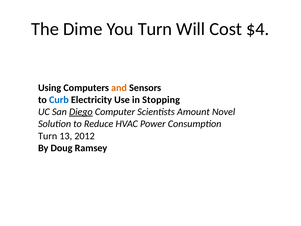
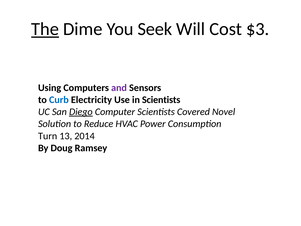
The underline: none -> present
You Turn: Turn -> Seek
$4: $4 -> $3
and colour: orange -> purple
in Stopping: Stopping -> Scientists
Amount: Amount -> Covered
2012: 2012 -> 2014
